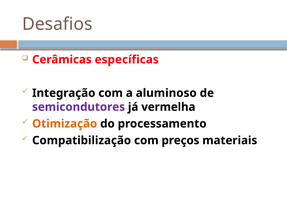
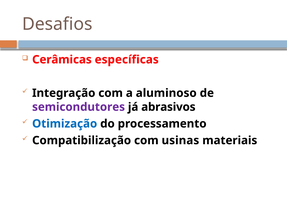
vermelha: vermelha -> abrasivos
Otimização colour: orange -> blue
preços: preços -> usinas
